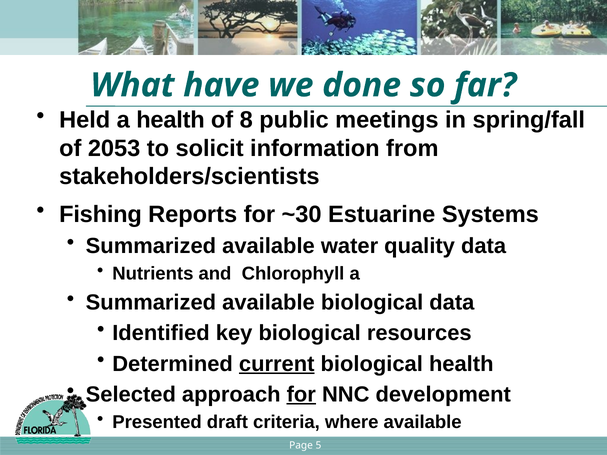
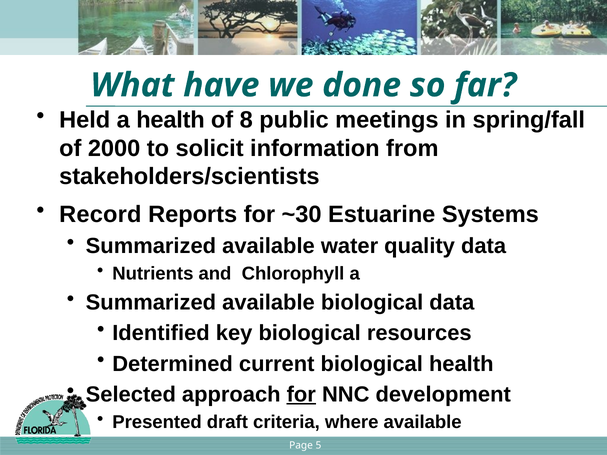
2053: 2053 -> 2000
Fishing: Fishing -> Record
current underline: present -> none
